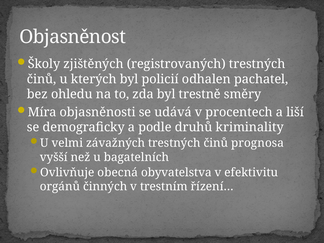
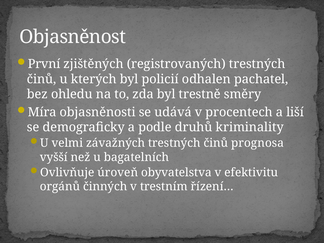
Školy: Školy -> První
obecná: obecná -> úroveň
